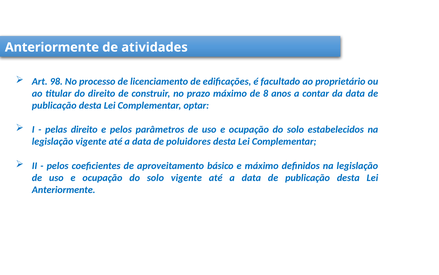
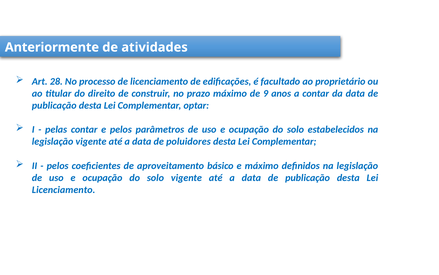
98: 98 -> 28
8: 8 -> 9
pelas direito: direito -> contar
Anteriormente at (64, 189): Anteriormente -> Licenciamento
